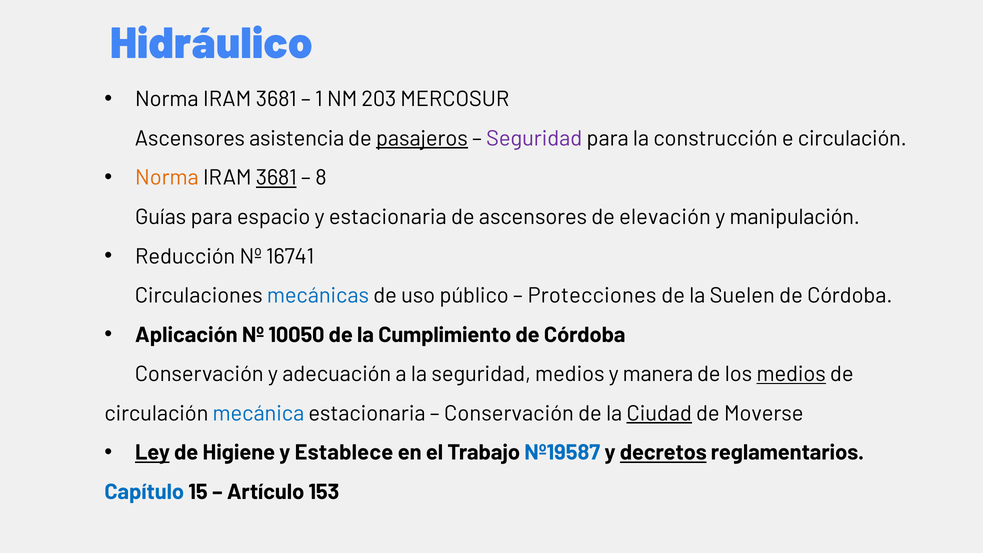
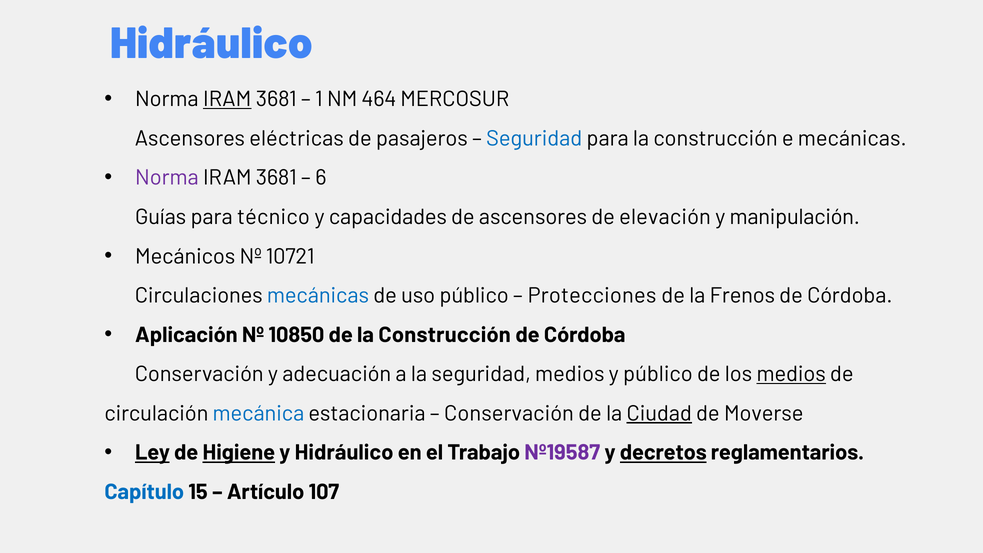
IRAM at (227, 99) underline: none -> present
203: 203 -> 464
asistencia: asistencia -> eléctricas
pasajeros underline: present -> none
Seguridad at (534, 138) colour: purple -> blue
e circulación: circulación -> mecánicas
Norma at (167, 178) colour: orange -> purple
3681 at (276, 178) underline: present -> none
8: 8 -> 6
espacio: espacio -> técnico
y estacionaria: estacionaria -> capacidades
Reducción: Reducción -> Mecánicos
16741: 16741 -> 10721
Suelen: Suelen -> Frenos
10050: 10050 -> 10850
de la Cumplimiento: Cumplimiento -> Construcción
y manera: manera -> público
Higiene underline: none -> present
y Establece: Establece -> Hidráulico
Nº19587 colour: blue -> purple
153: 153 -> 107
